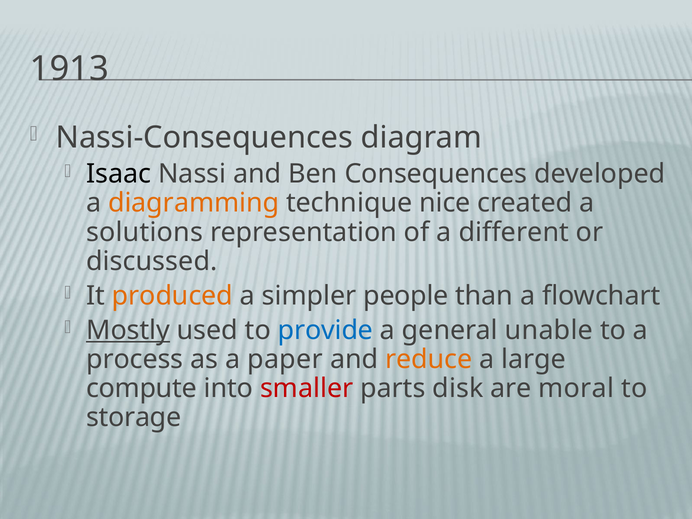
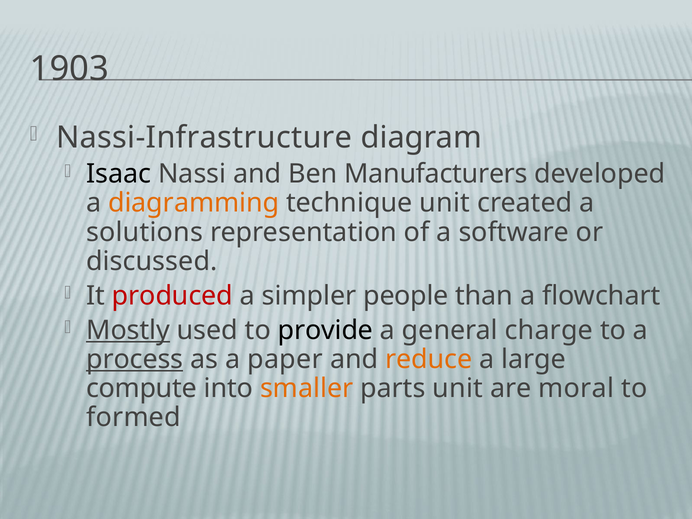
1913: 1913 -> 1903
Nassi-Consequences: Nassi-Consequences -> Nassi-Infrastructure
Consequences: Consequences -> Manufacturers
technique nice: nice -> unit
different: different -> software
produced colour: orange -> red
provide colour: blue -> black
unable: unable -> charge
process underline: none -> present
smaller colour: red -> orange
parts disk: disk -> unit
storage: storage -> formed
